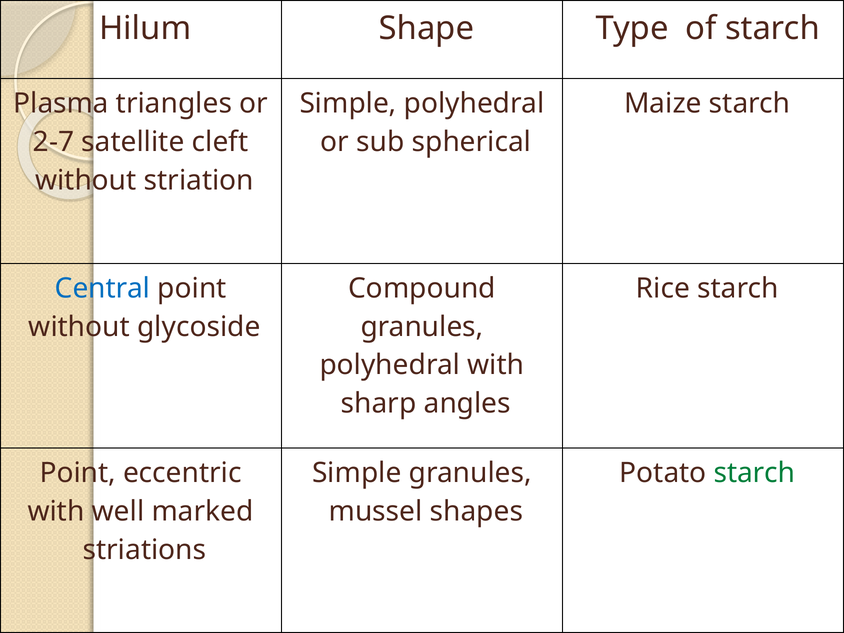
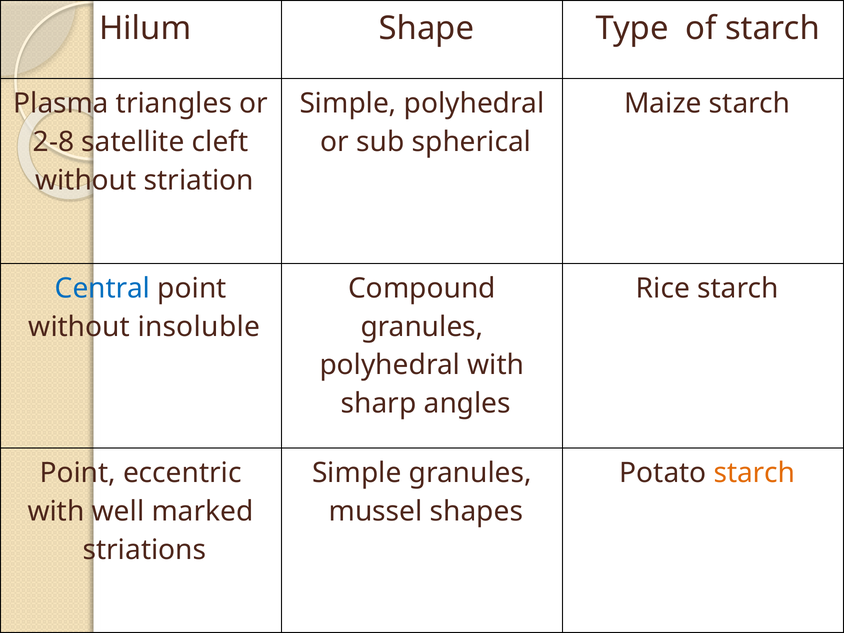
2-7: 2-7 -> 2-8
glycoside: glycoside -> insoluble
starch at (754, 473) colour: green -> orange
